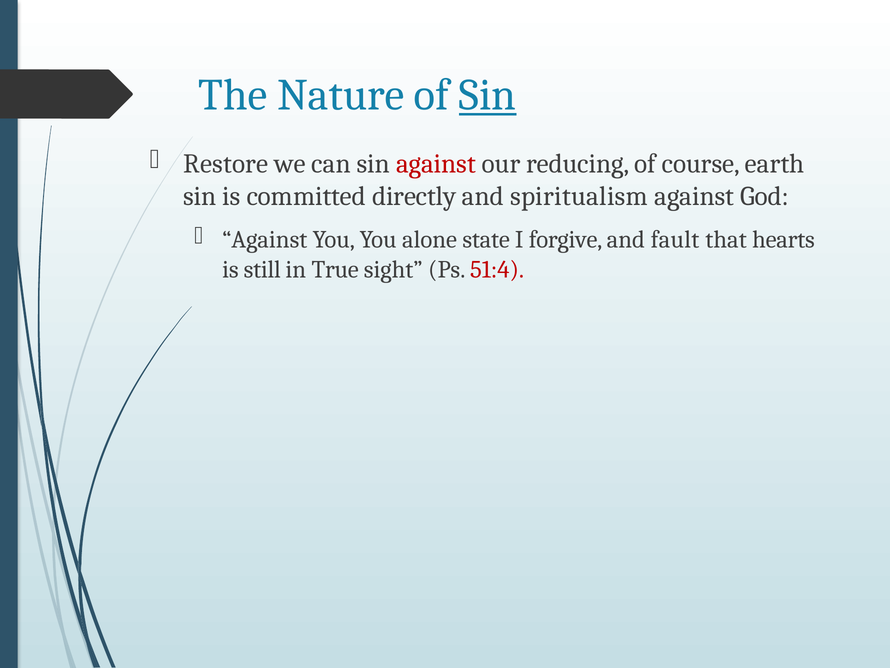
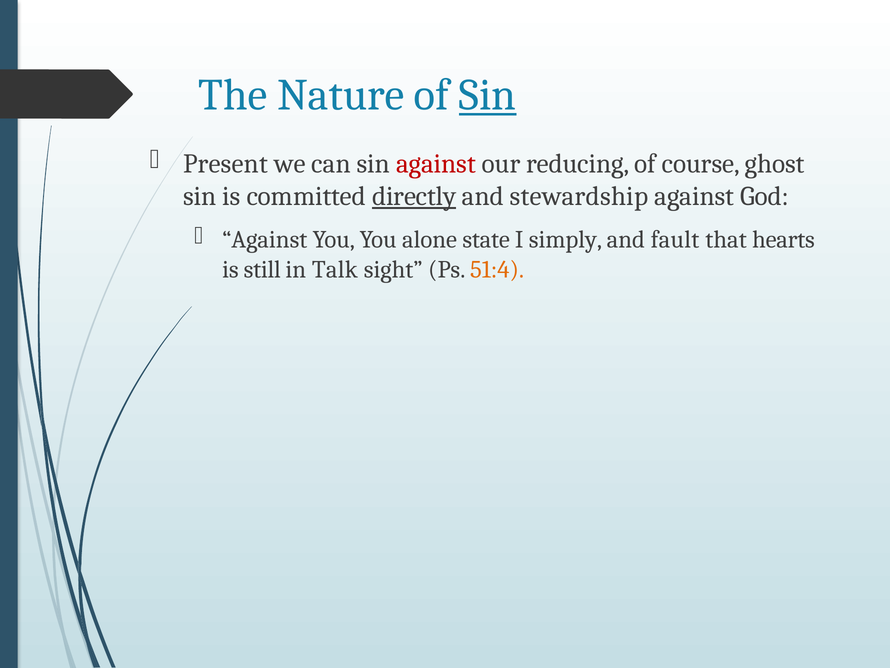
Restore: Restore -> Present
earth: earth -> ghost
directly underline: none -> present
spiritualism: spiritualism -> stewardship
forgive: forgive -> simply
True: True -> Talk
51:4 colour: red -> orange
